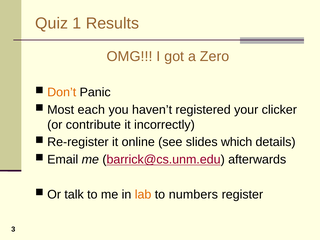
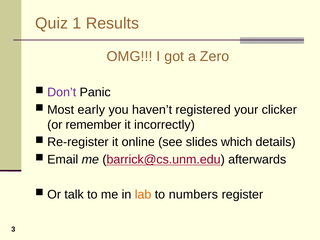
Don’t colour: orange -> purple
each: each -> early
contribute: contribute -> remember
